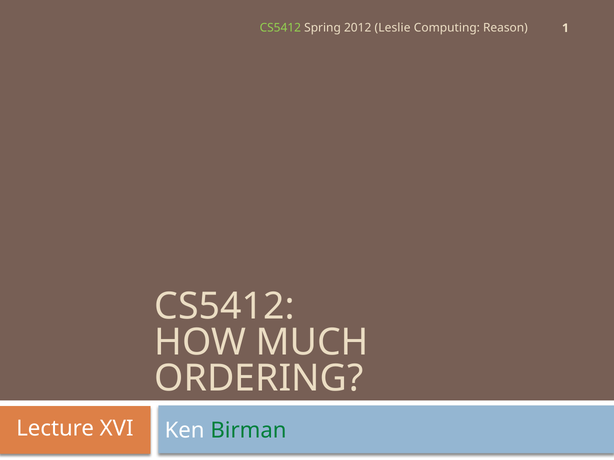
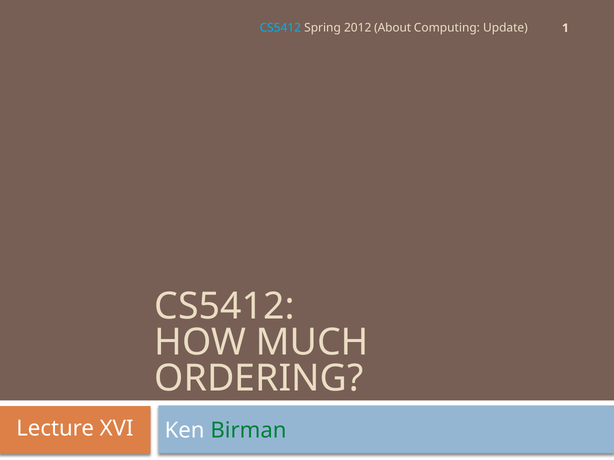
CS5412 at (280, 28) colour: light green -> light blue
Leslie: Leslie -> About
Reason: Reason -> Update
